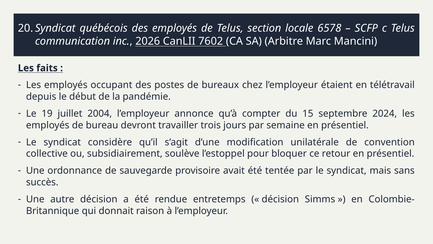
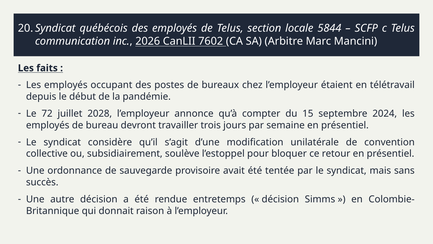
6578: 6578 -> 5844
19: 19 -> 72
2004: 2004 -> 2028
